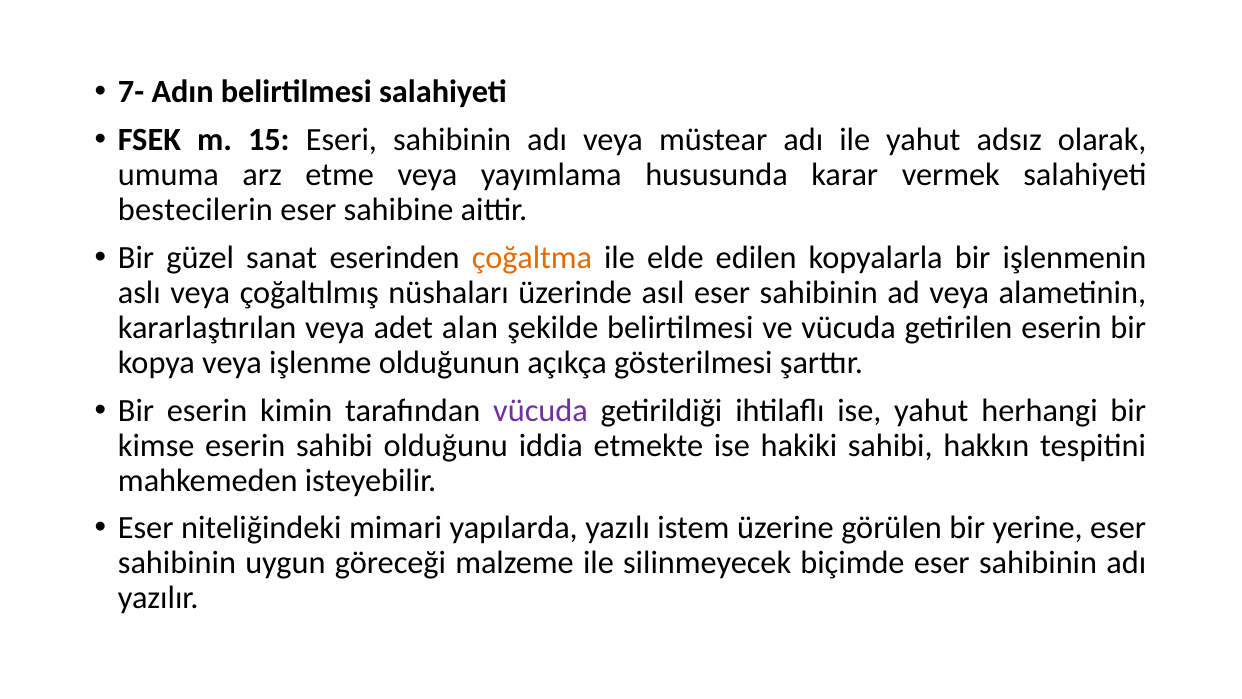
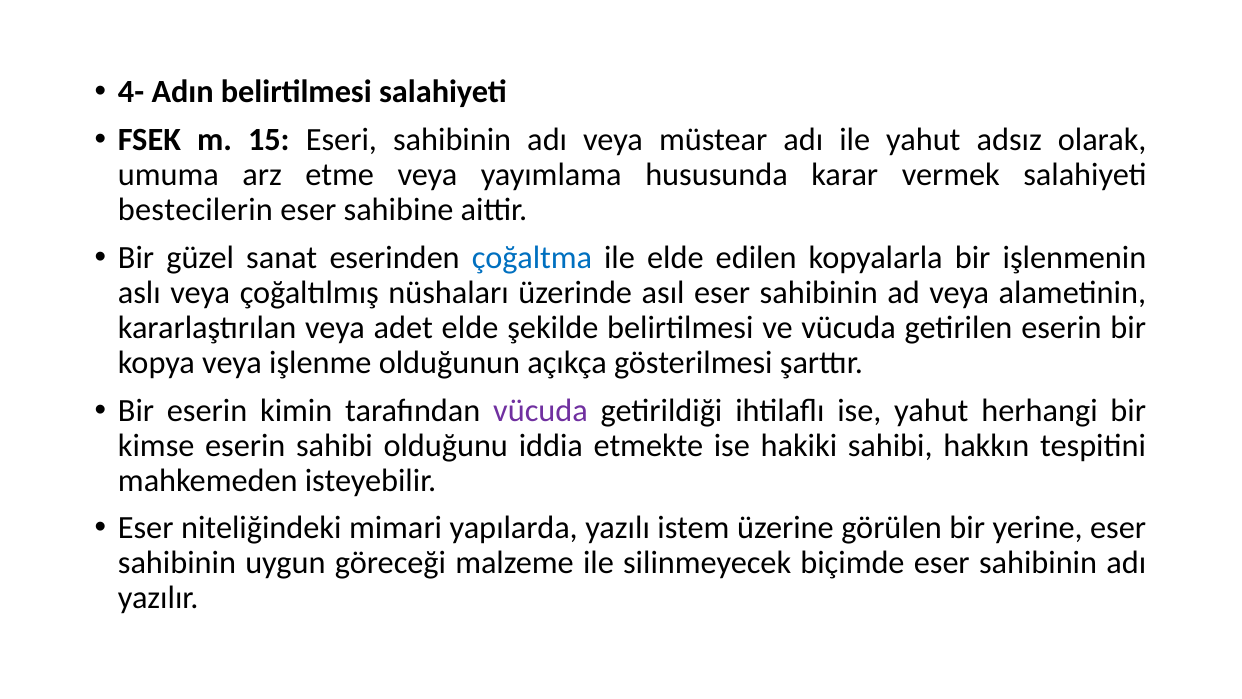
7-: 7- -> 4-
çoğaltma colour: orange -> blue
adet alan: alan -> elde
